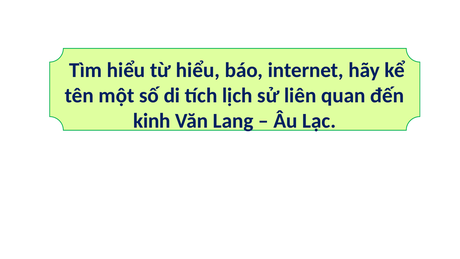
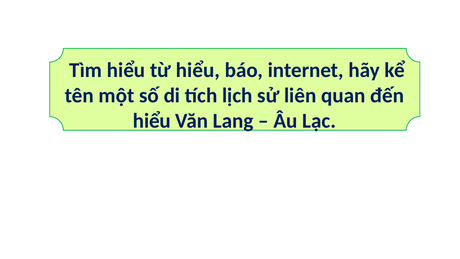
kinh at (152, 121): kinh -> hiểu
